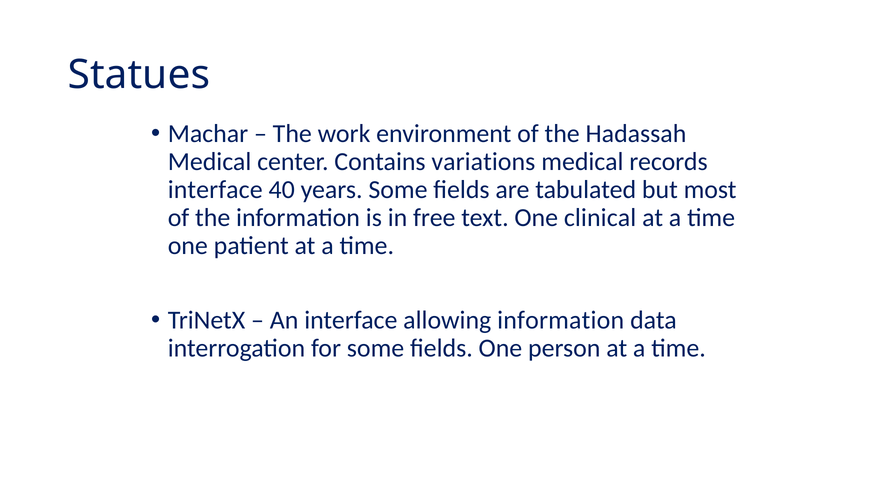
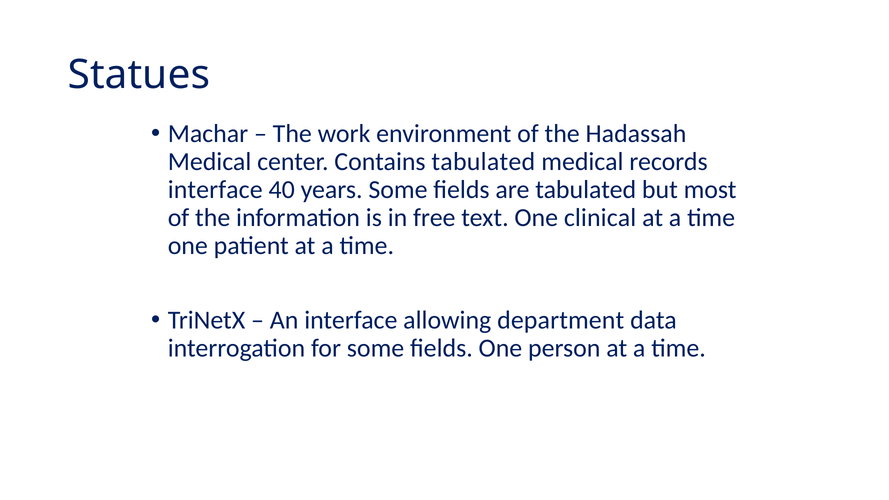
Contains variations: variations -> tabulated
allowing information: information -> department
